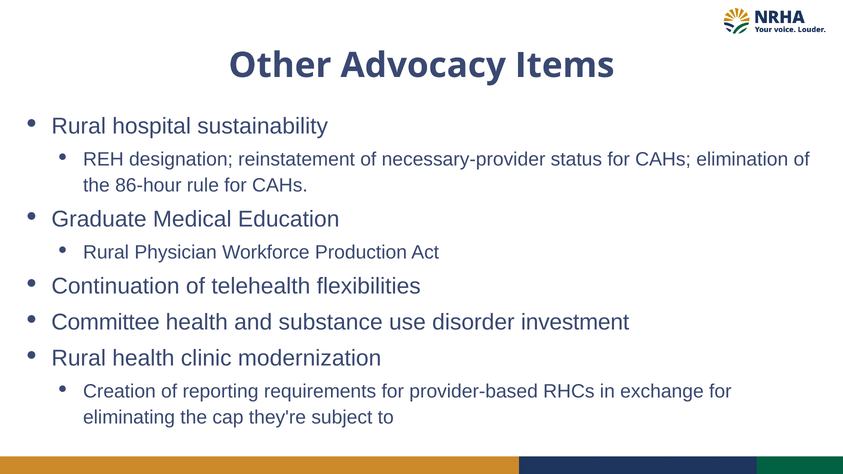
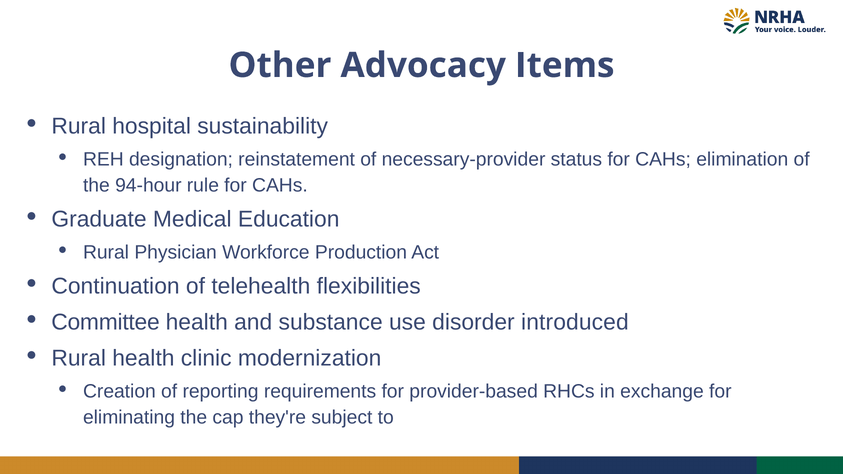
86-hour: 86-hour -> 94-hour
investment: investment -> introduced
